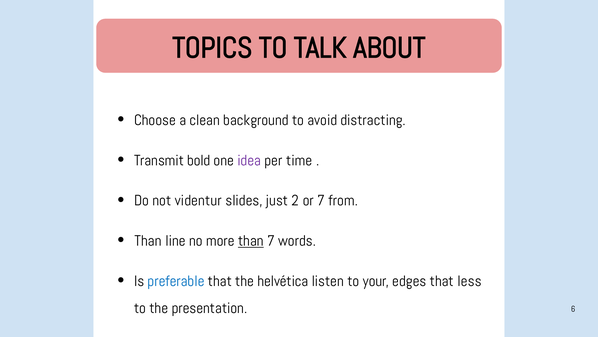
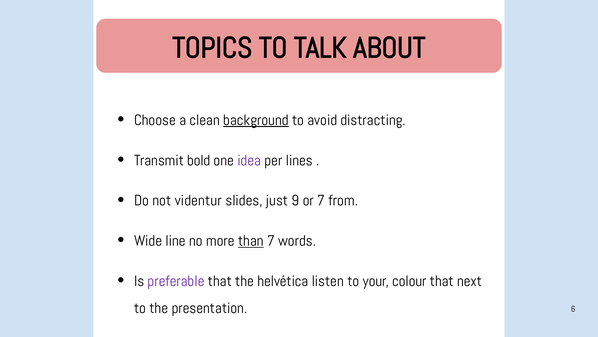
background underline: none -> present
time: time -> lines
2: 2 -> 9
Than at (148, 240): Than -> Wide
preferable colour: blue -> purple
edges: edges -> colour
less: less -> next
